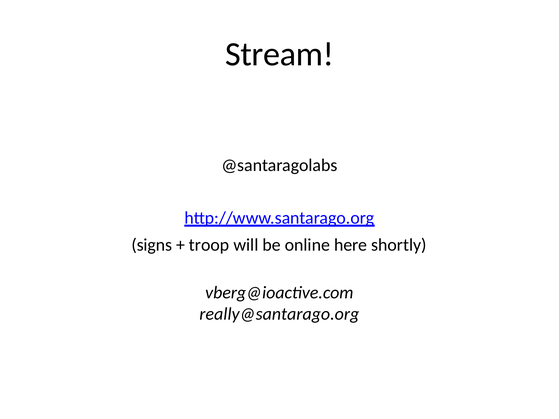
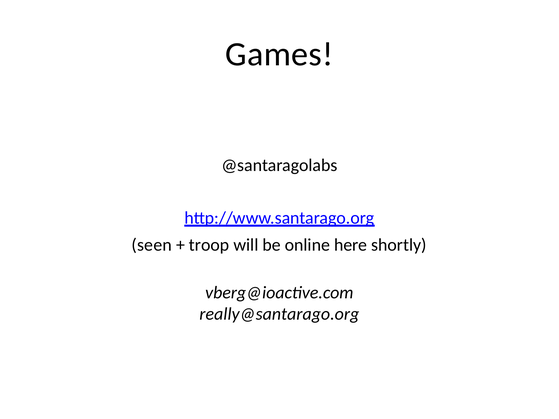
Stream: Stream -> Games
signs: signs -> seen
